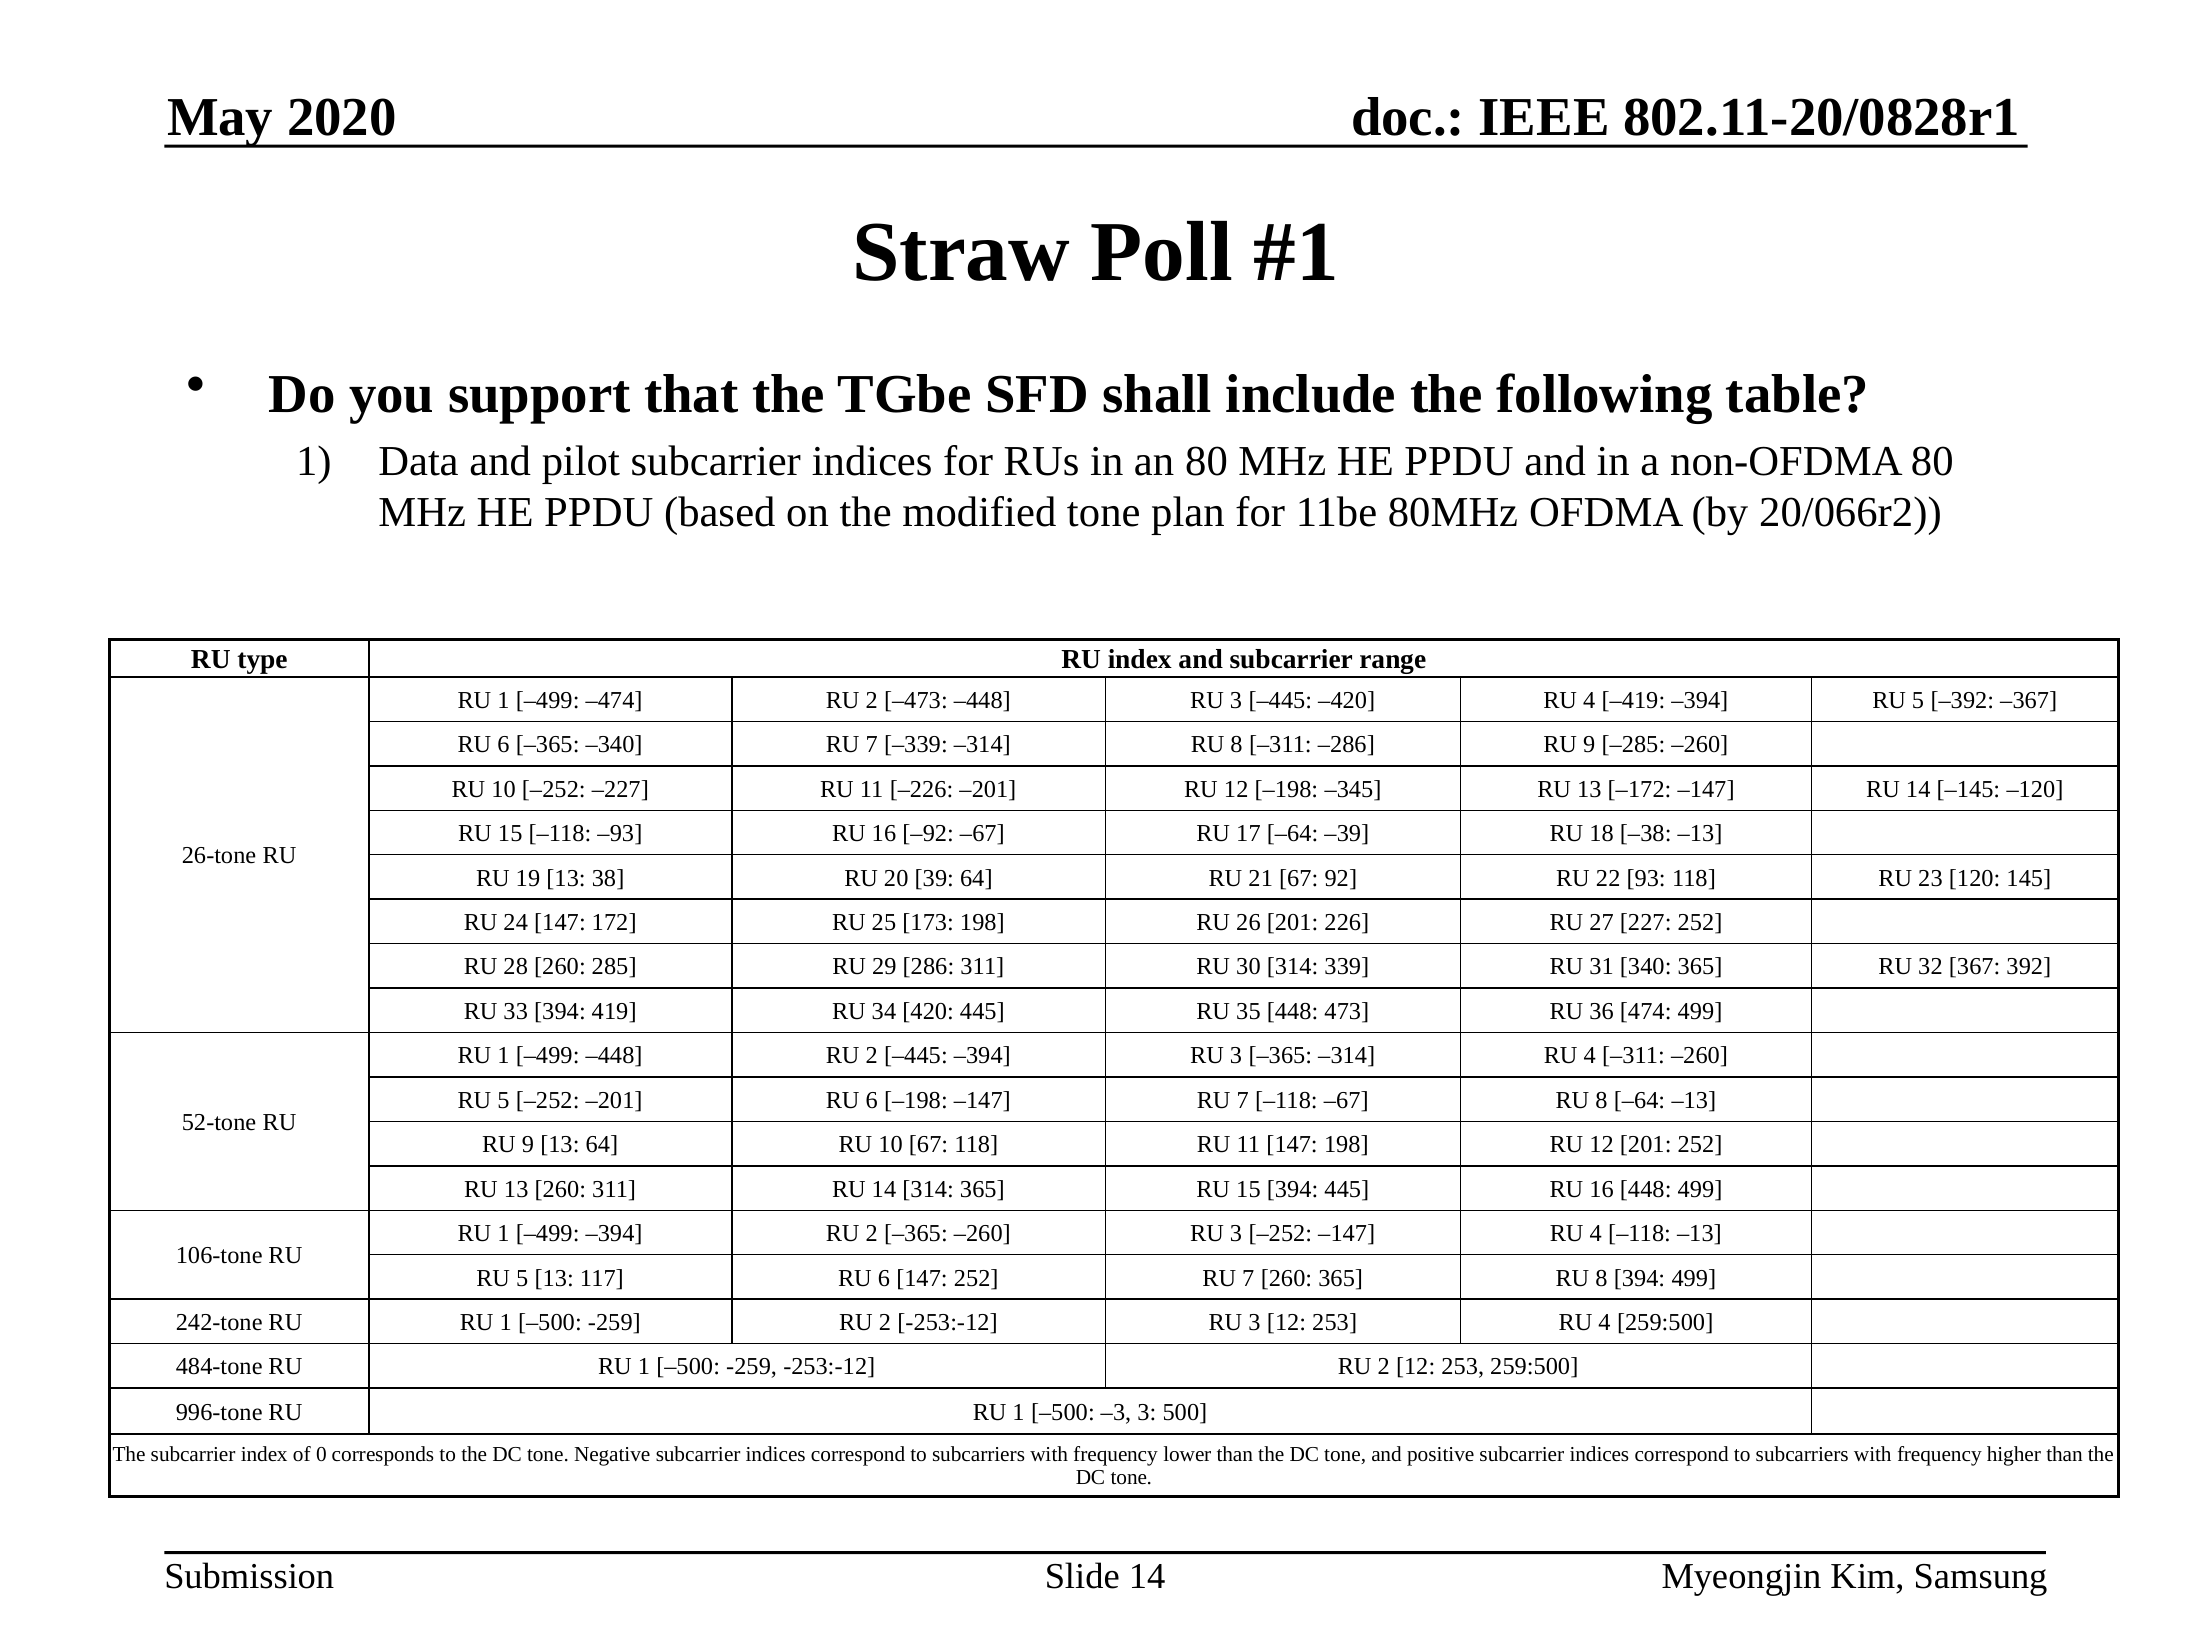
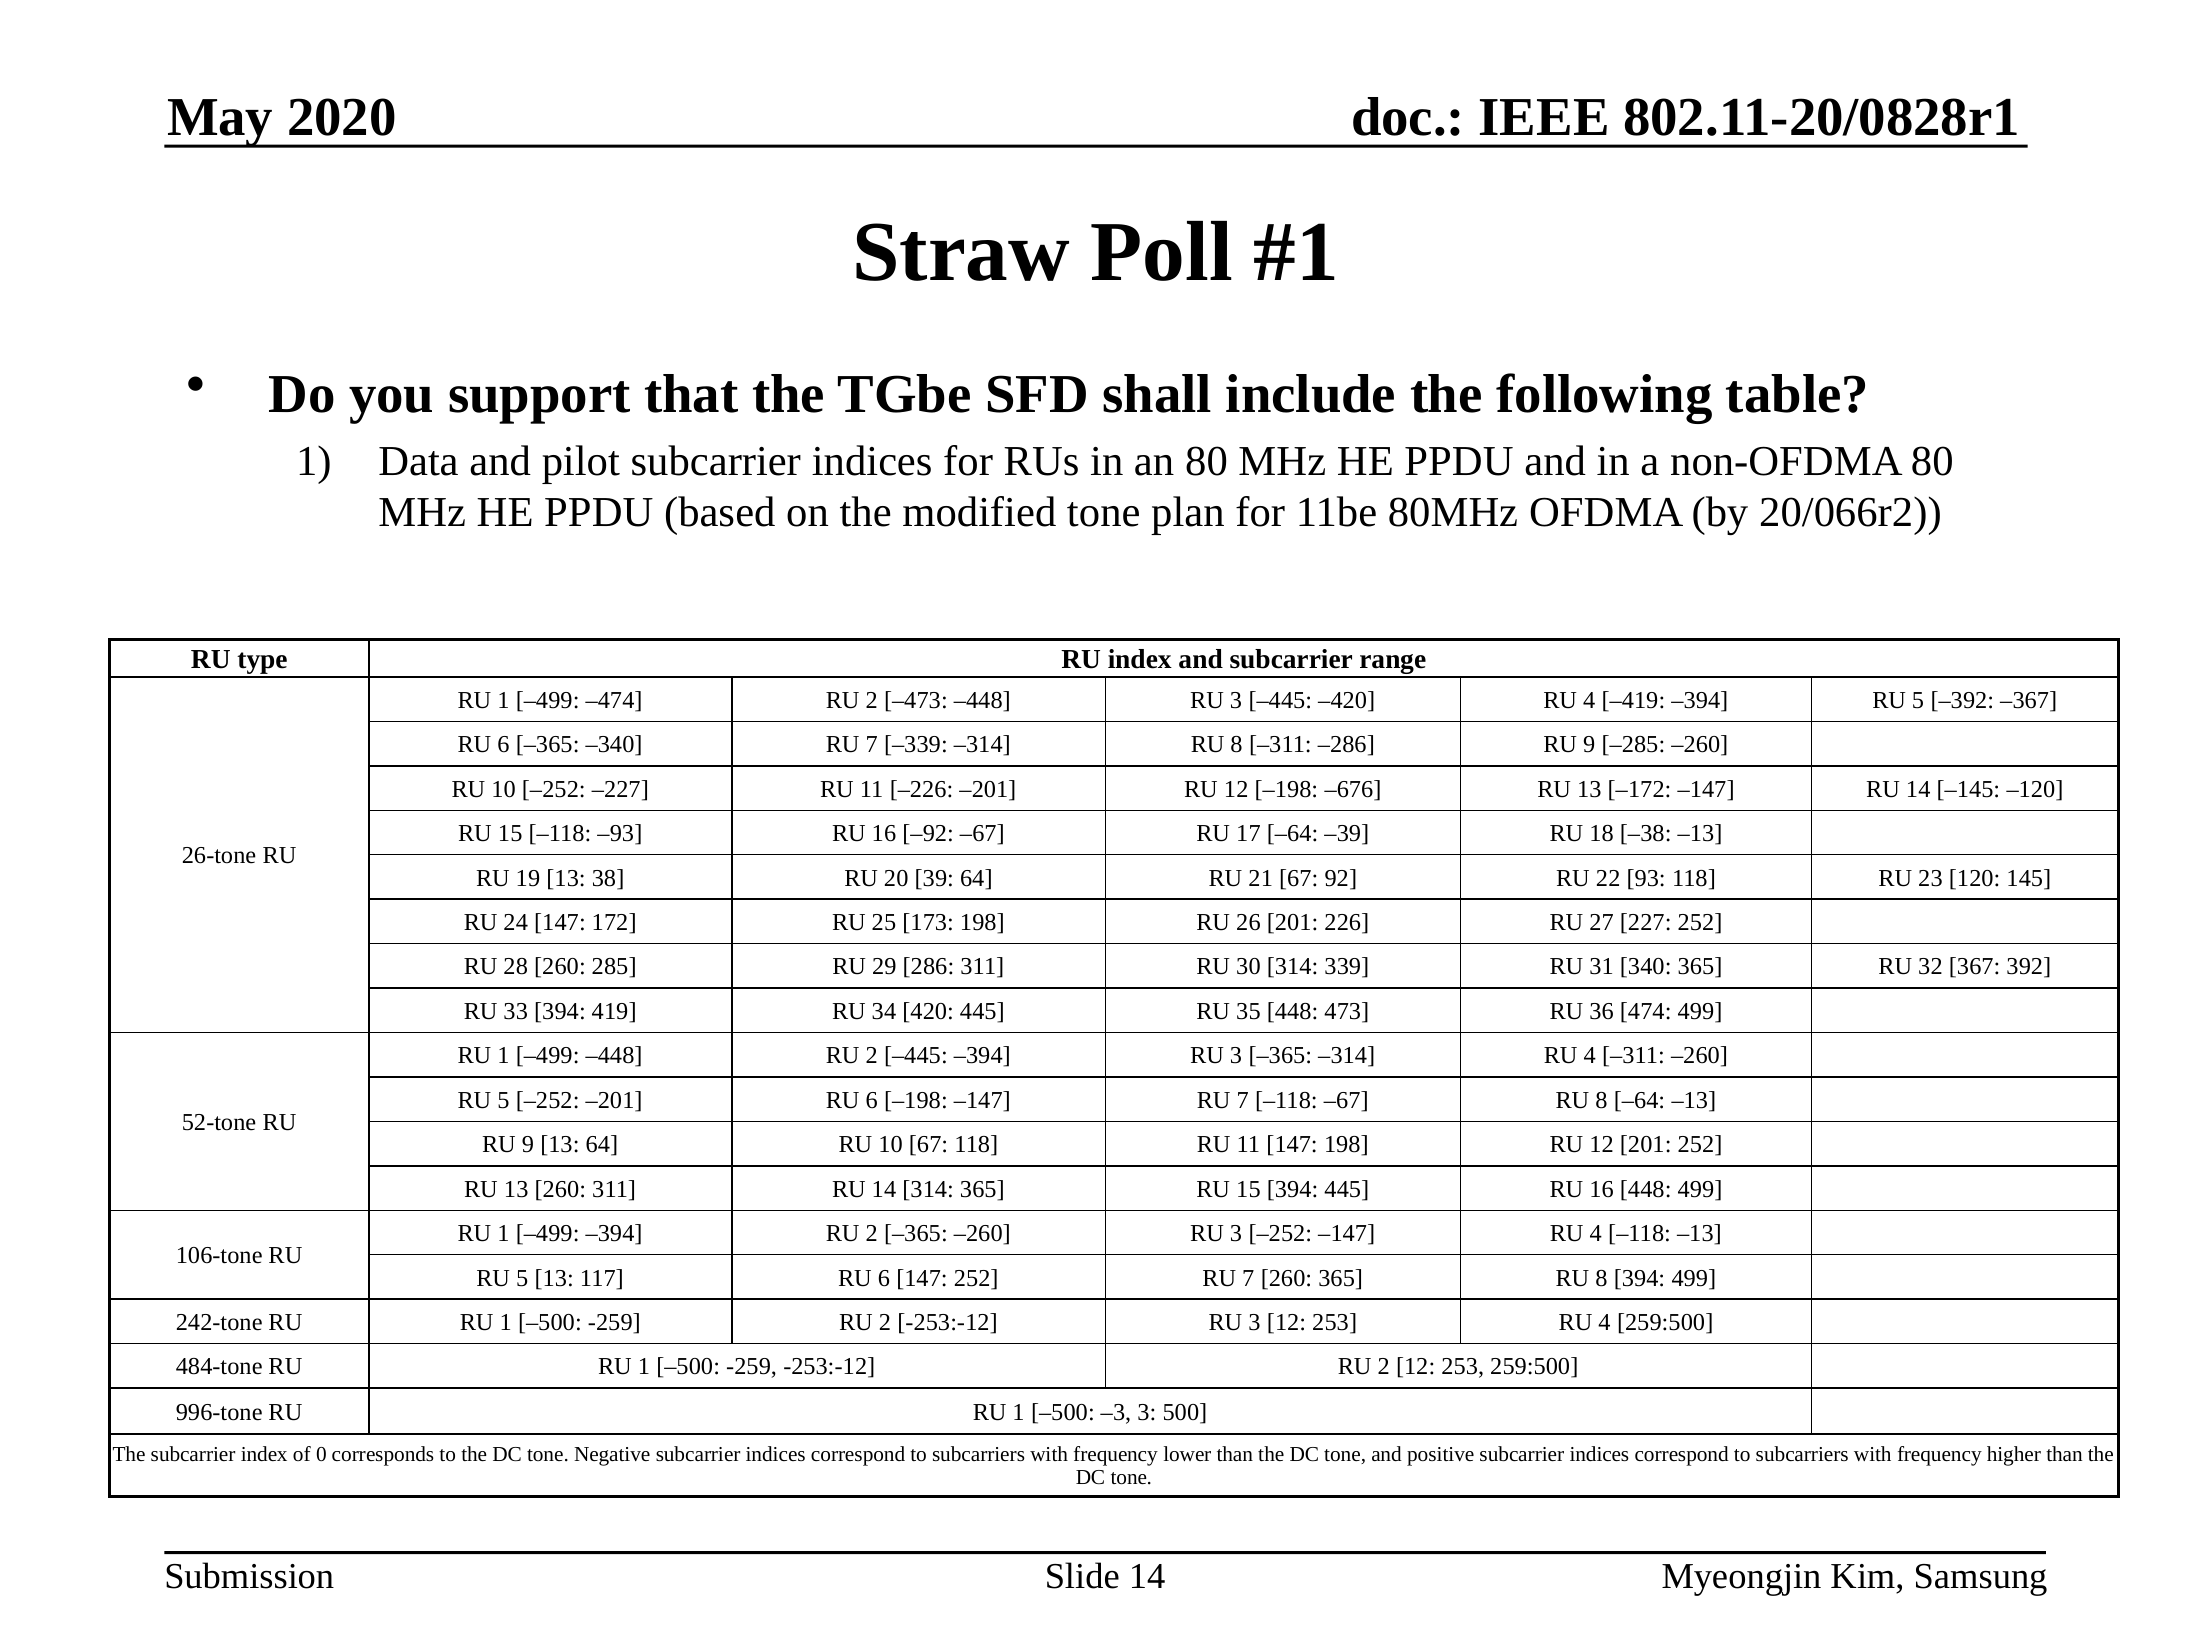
–345: –345 -> –676
